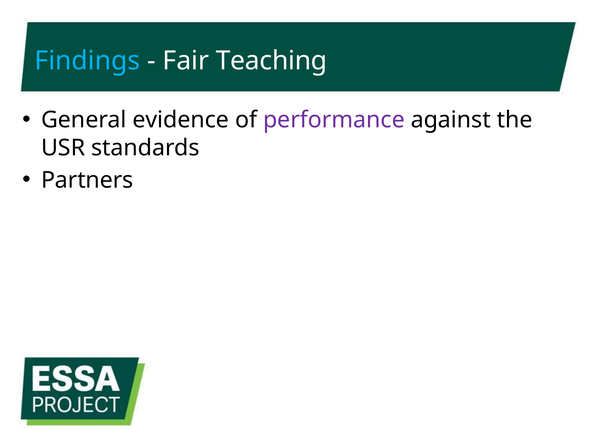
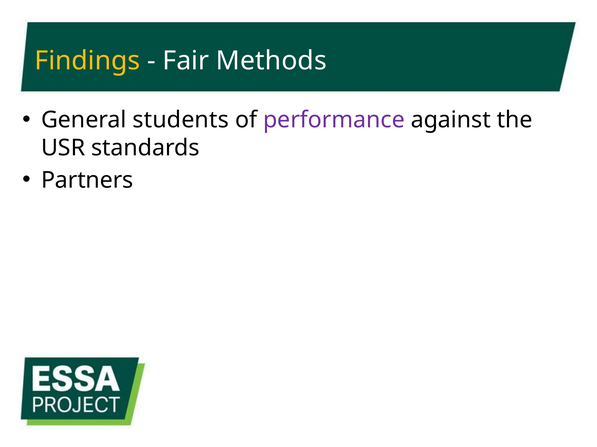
Findings colour: light blue -> yellow
Teaching: Teaching -> Methods
evidence: evidence -> students
